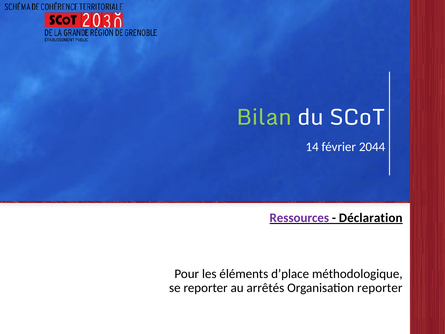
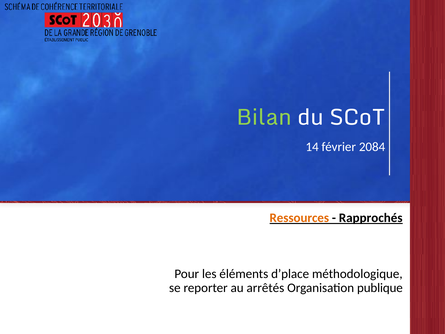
2044: 2044 -> 2084
Ressources colour: purple -> orange
Déclaration: Déclaration -> Rapprochés
Organisation reporter: reporter -> publique
